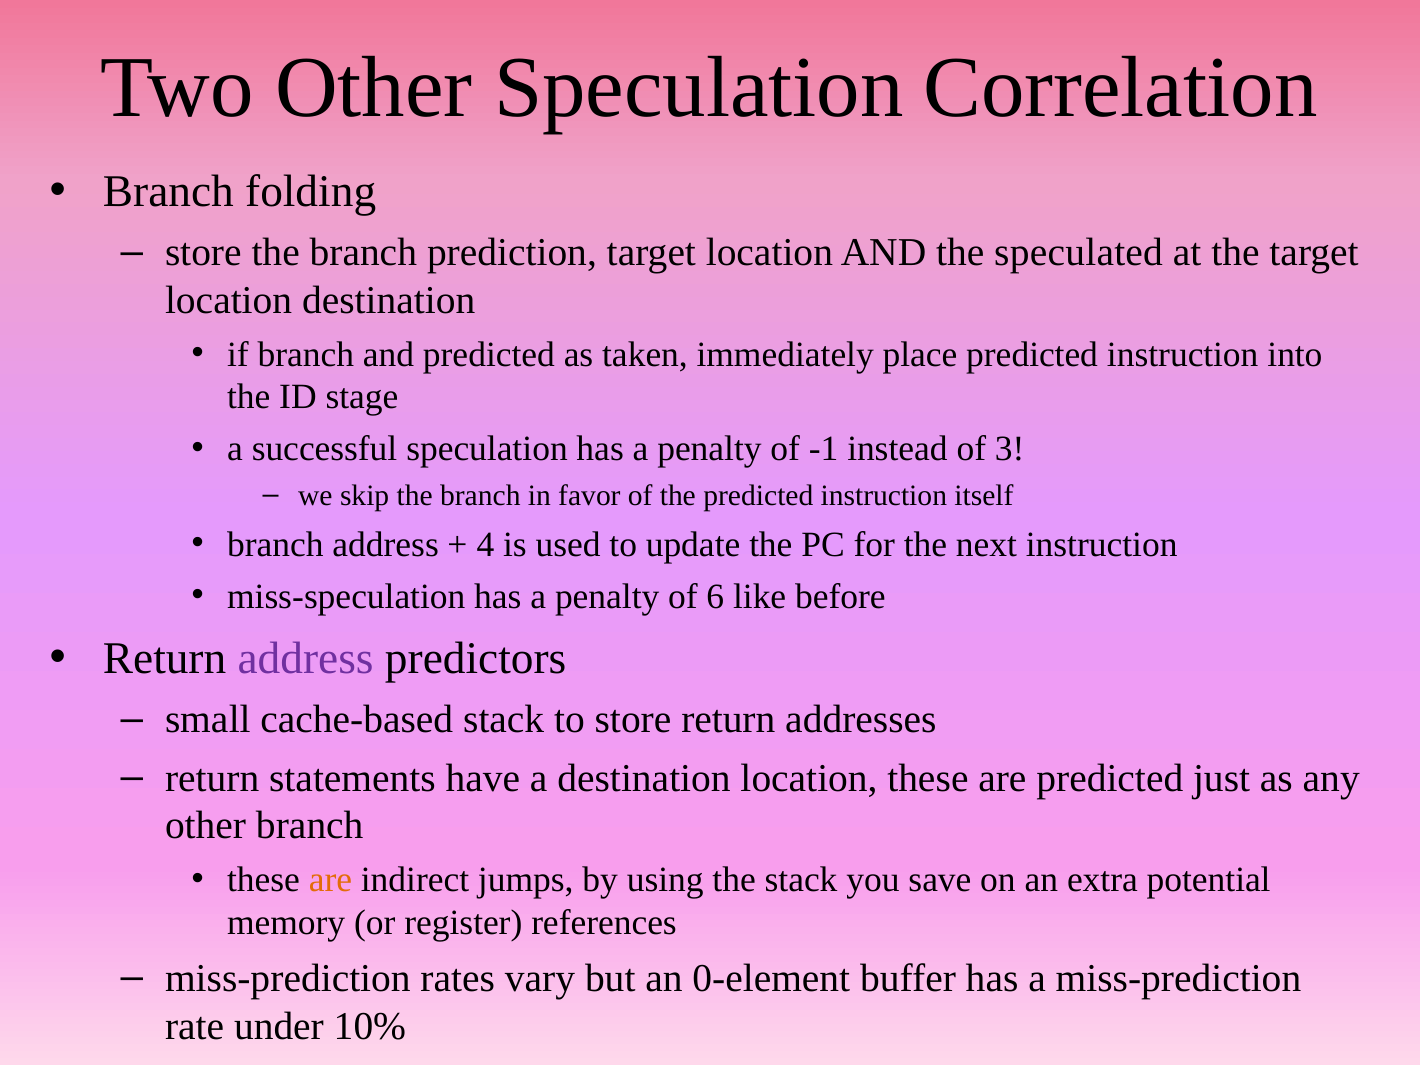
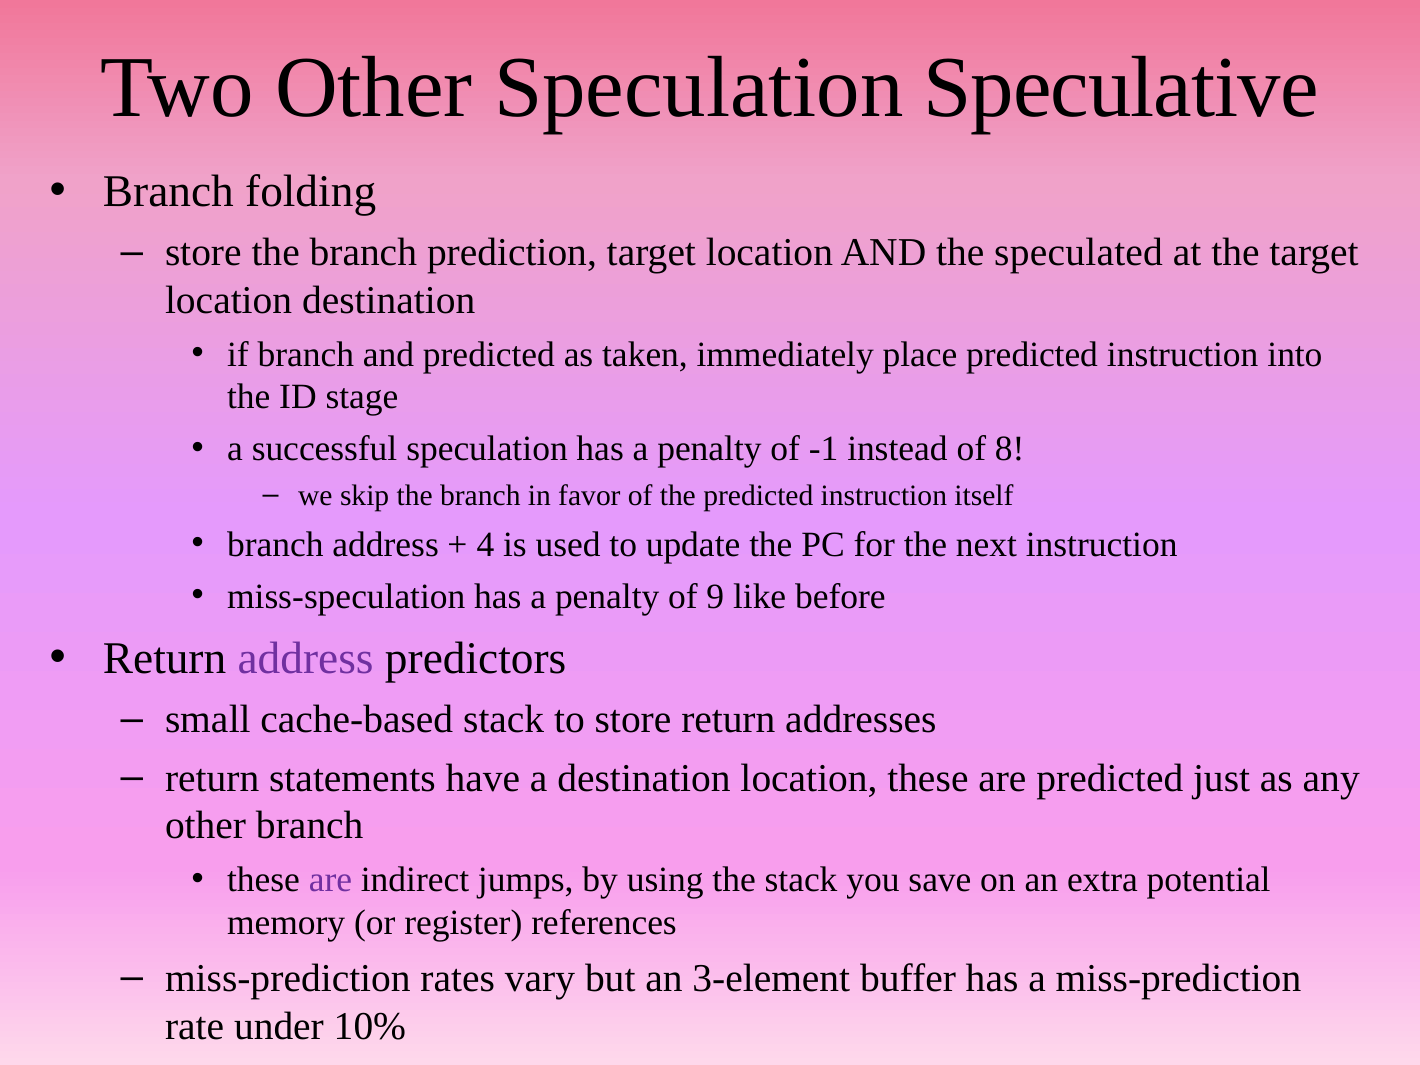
Correlation: Correlation -> Speculative
3: 3 -> 8
6: 6 -> 9
are at (330, 880) colour: orange -> purple
0-element: 0-element -> 3-element
